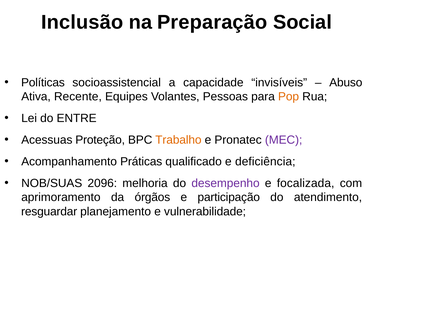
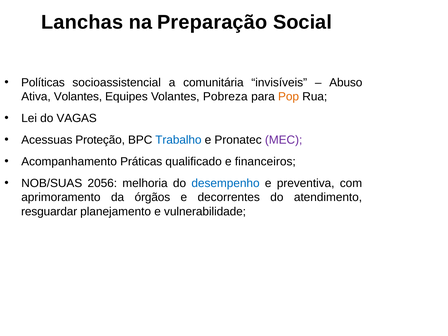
Inclusão: Inclusão -> Lanchas
capacidade: capacidade -> comunitária
Ativa Recente: Recente -> Volantes
Pessoas: Pessoas -> Pobreza
ENTRE: ENTRE -> VAGAS
Trabalho colour: orange -> blue
deficiência: deficiência -> financeiros
2096: 2096 -> 2056
desempenho colour: purple -> blue
focalizada: focalizada -> preventiva
participação: participação -> decorrentes
